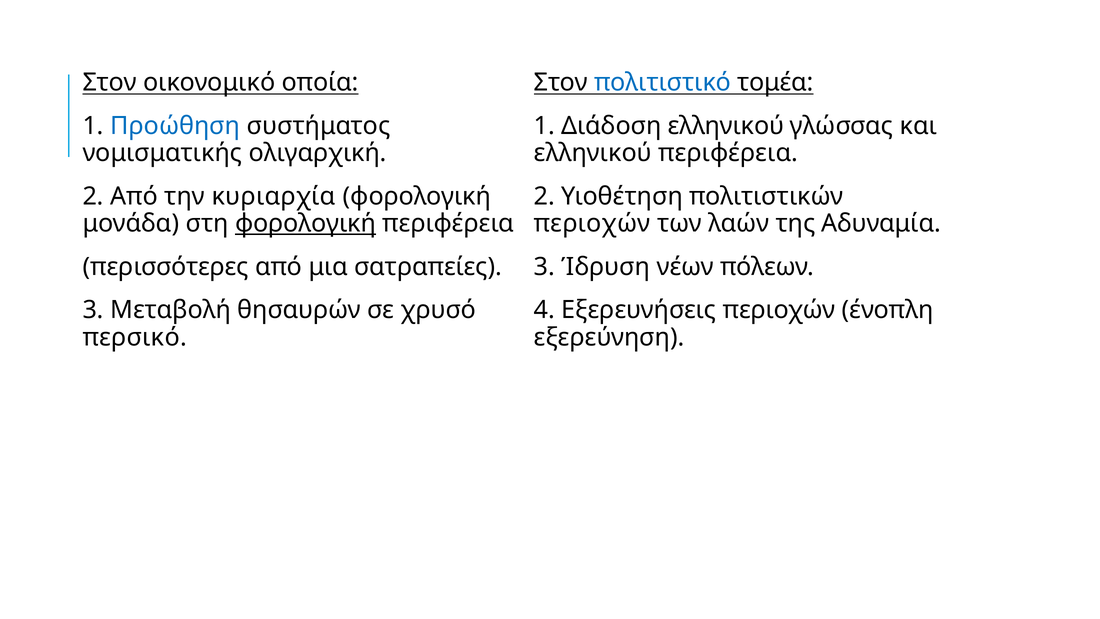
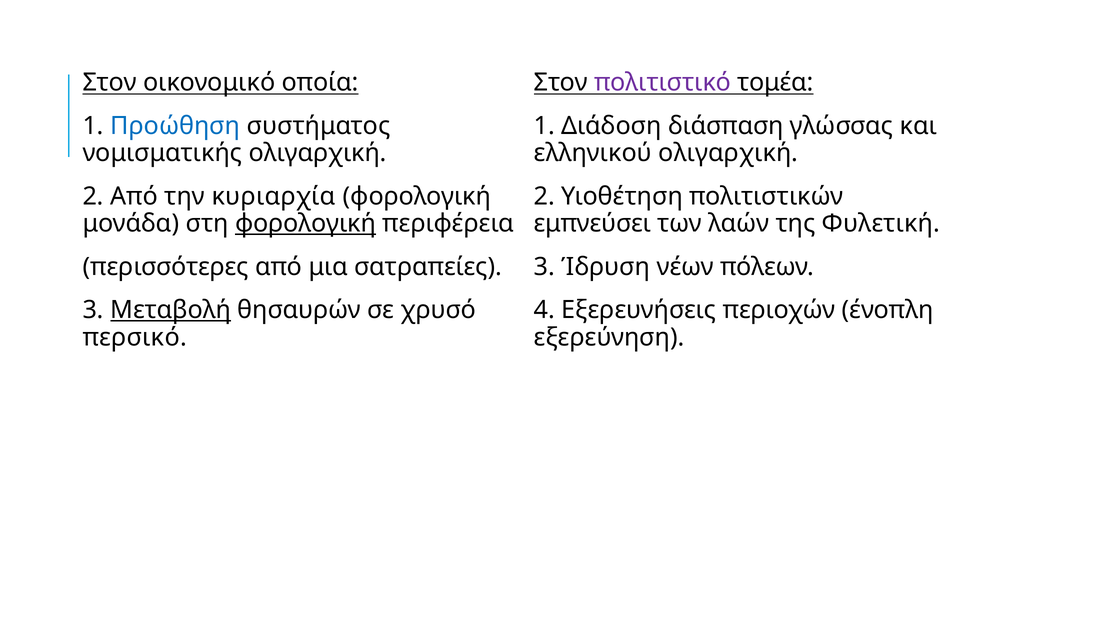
πολιτιστικό colour: blue -> purple
Διάδοση ελληνικού: ελληνικού -> διάσπαση
ελληνικού περιφέρεια: περιφέρεια -> ολιγαρχική
περιοχών at (592, 223): περιοχών -> εμπνεύσει
Αδυναμία: Αδυναμία -> Φυλετική
Μεταβολή underline: none -> present
